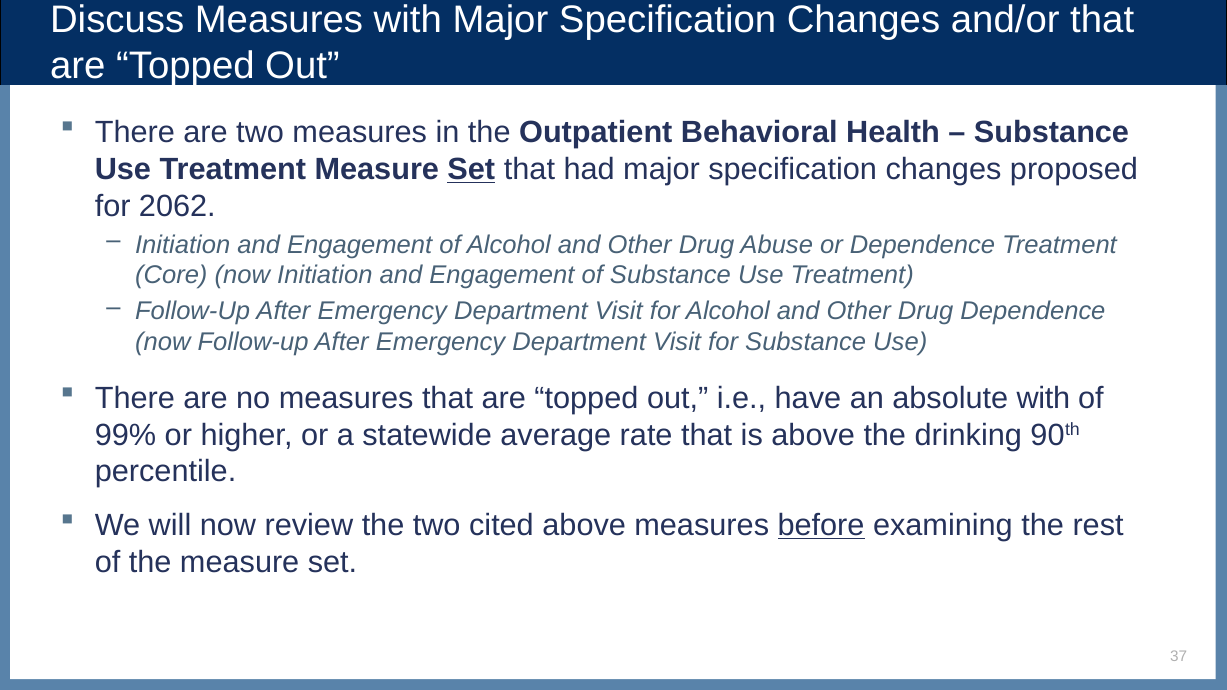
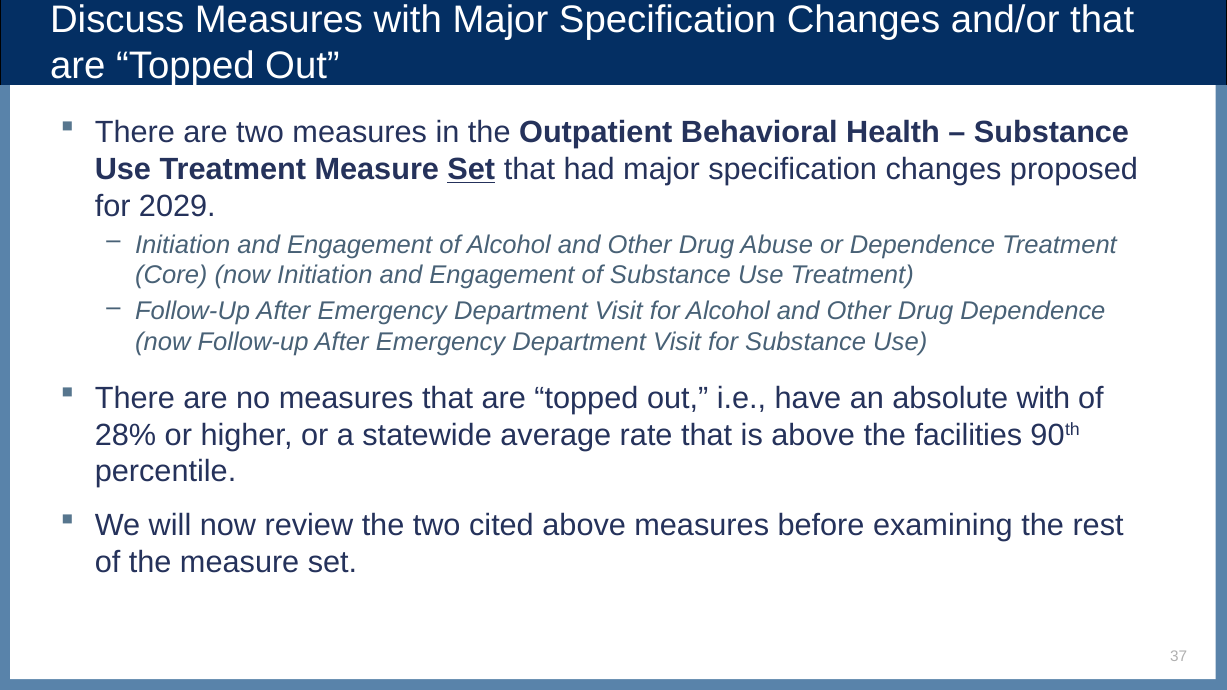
2062: 2062 -> 2029
99%: 99% -> 28%
drinking: drinking -> facilities
before underline: present -> none
